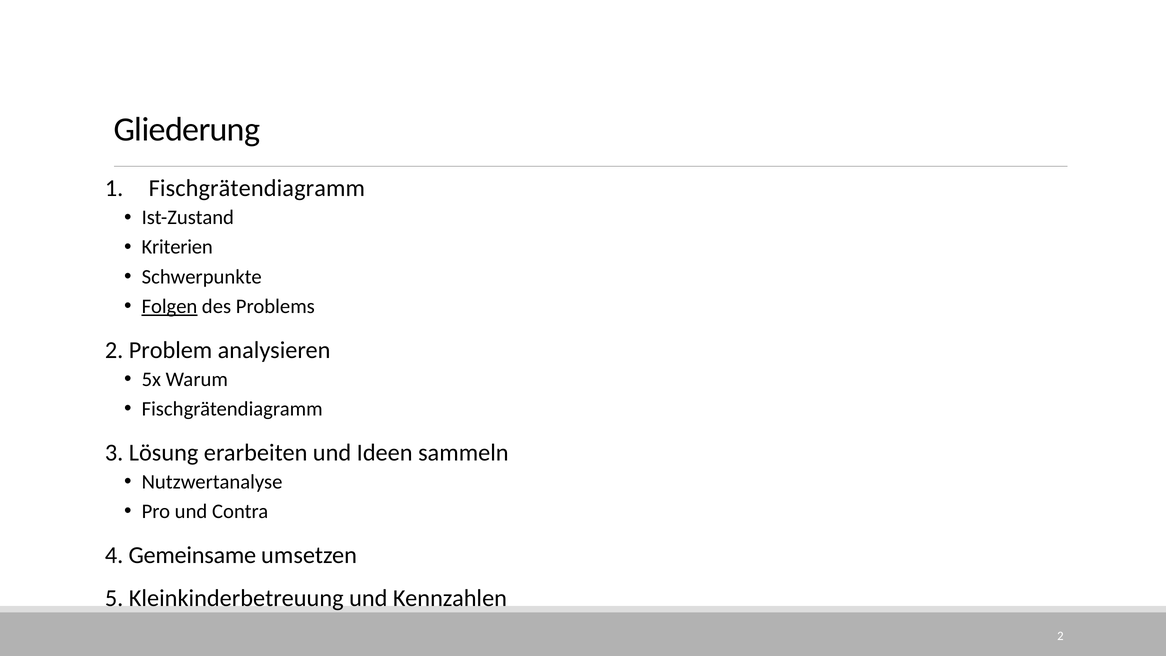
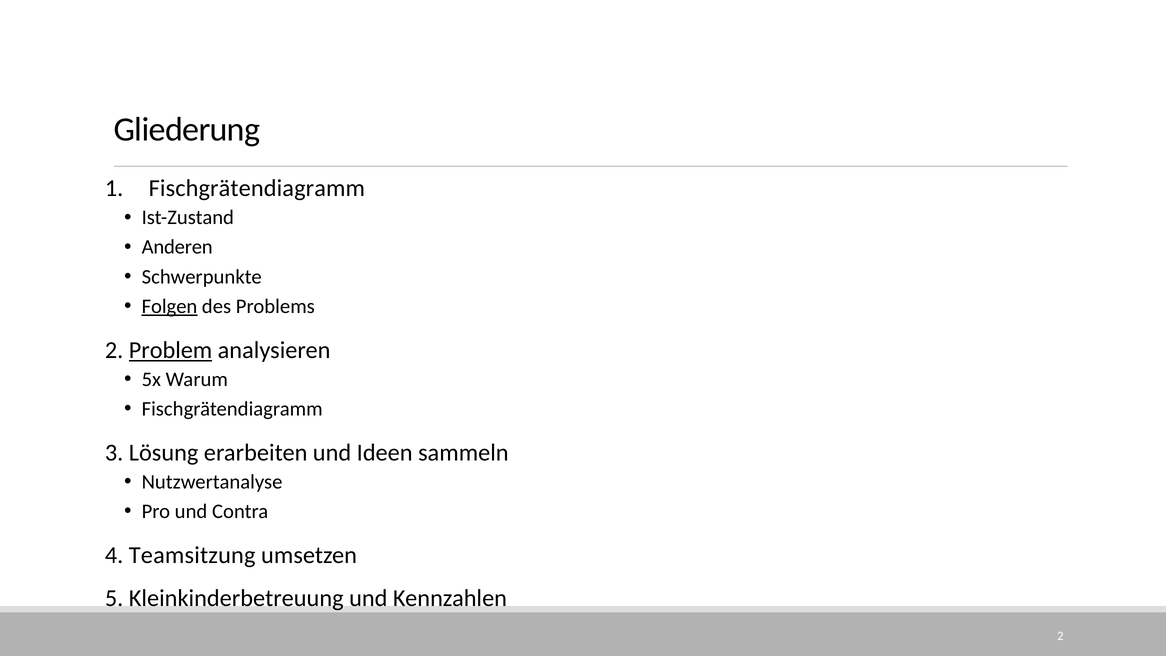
Kriterien: Kriterien -> Anderen
Problem underline: none -> present
Gemeinsame: Gemeinsame -> Teamsitzung
